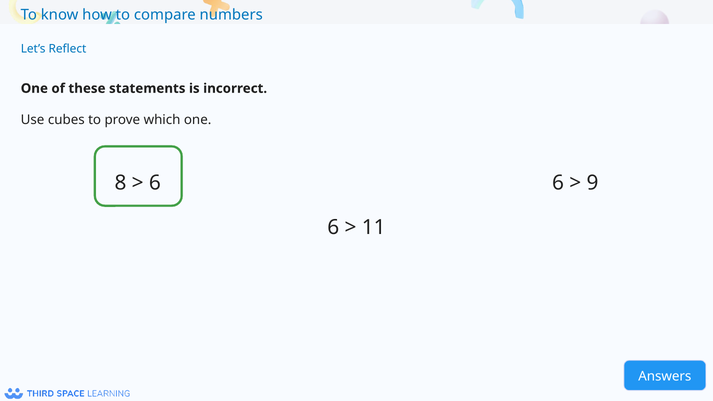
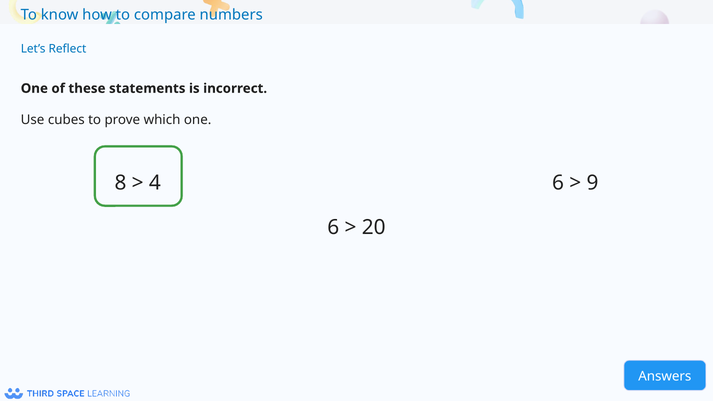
6 at (155, 183): 6 -> 4
11: 11 -> 20
